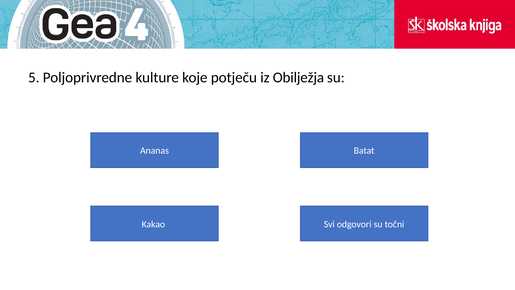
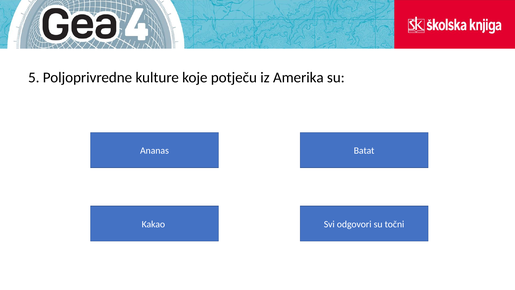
Obilježja: Obilježja -> Amerika
